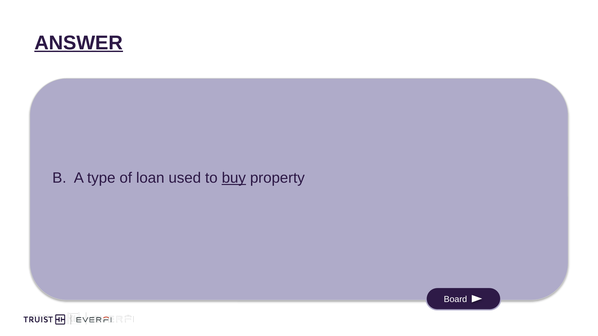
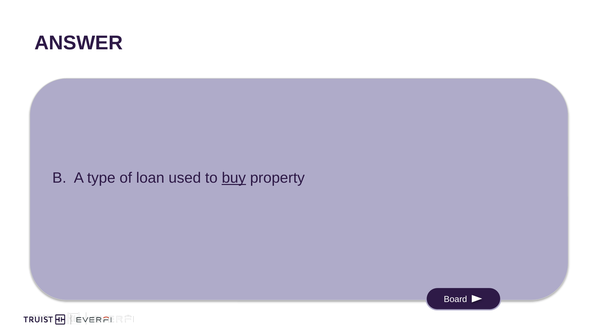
ANSWER underline: present -> none
